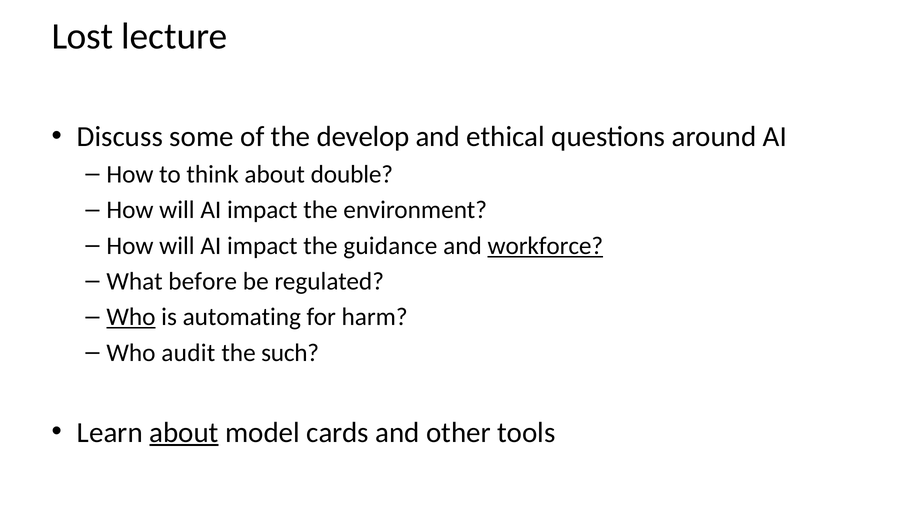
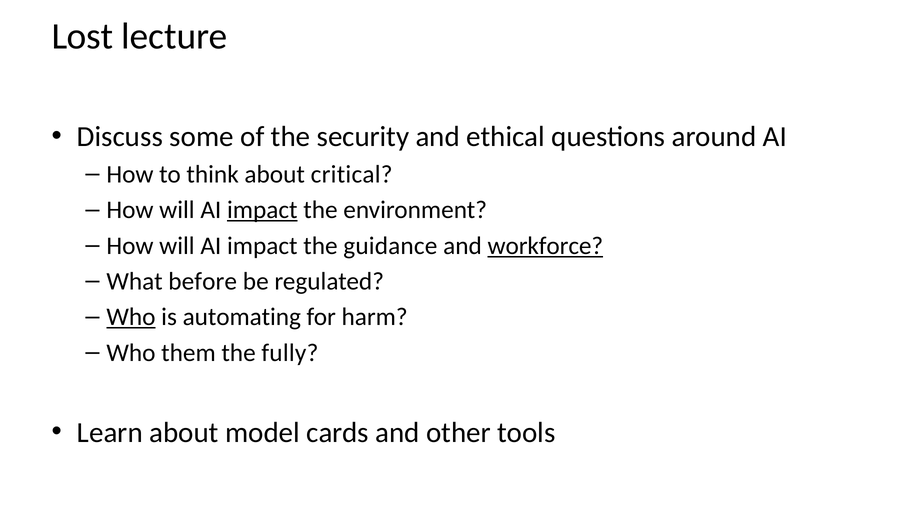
develop: develop -> security
double: double -> critical
impact at (262, 210) underline: none -> present
audit: audit -> them
such: such -> fully
about at (184, 432) underline: present -> none
